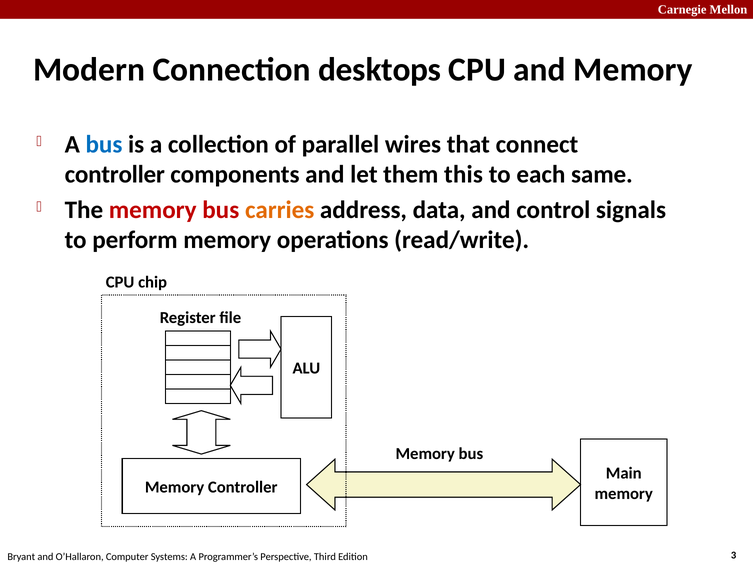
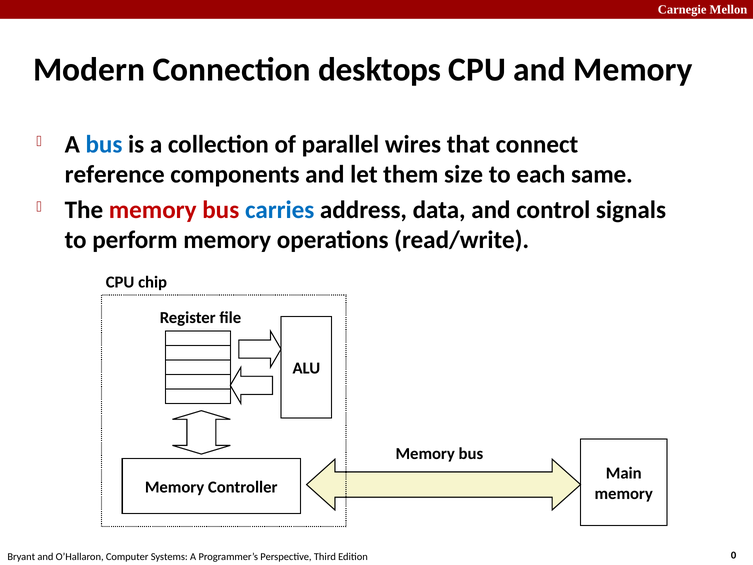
controller at (115, 175): controller -> reference
this: this -> size
carries colour: orange -> blue
3: 3 -> 0
